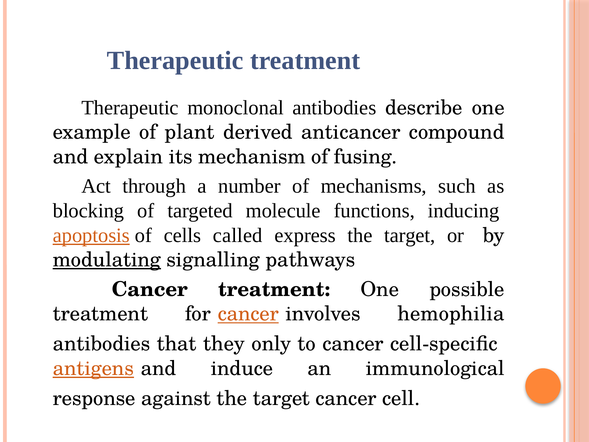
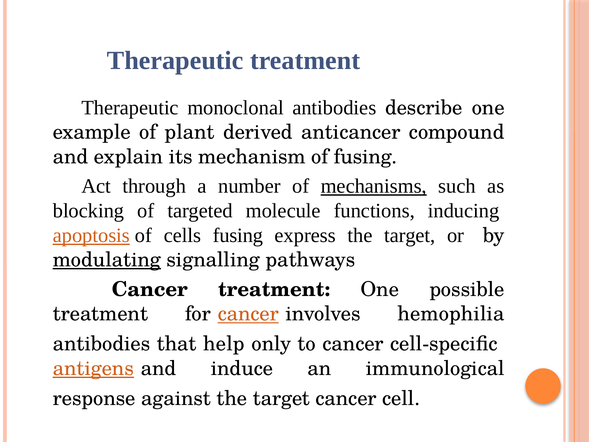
mechanisms underline: none -> present
cells called: called -> fusing
they: they -> help
